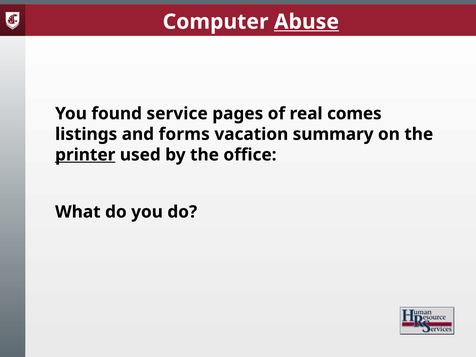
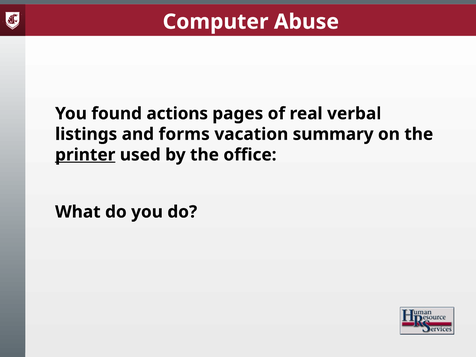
Abuse underline: present -> none
service: service -> actions
comes: comes -> verbal
